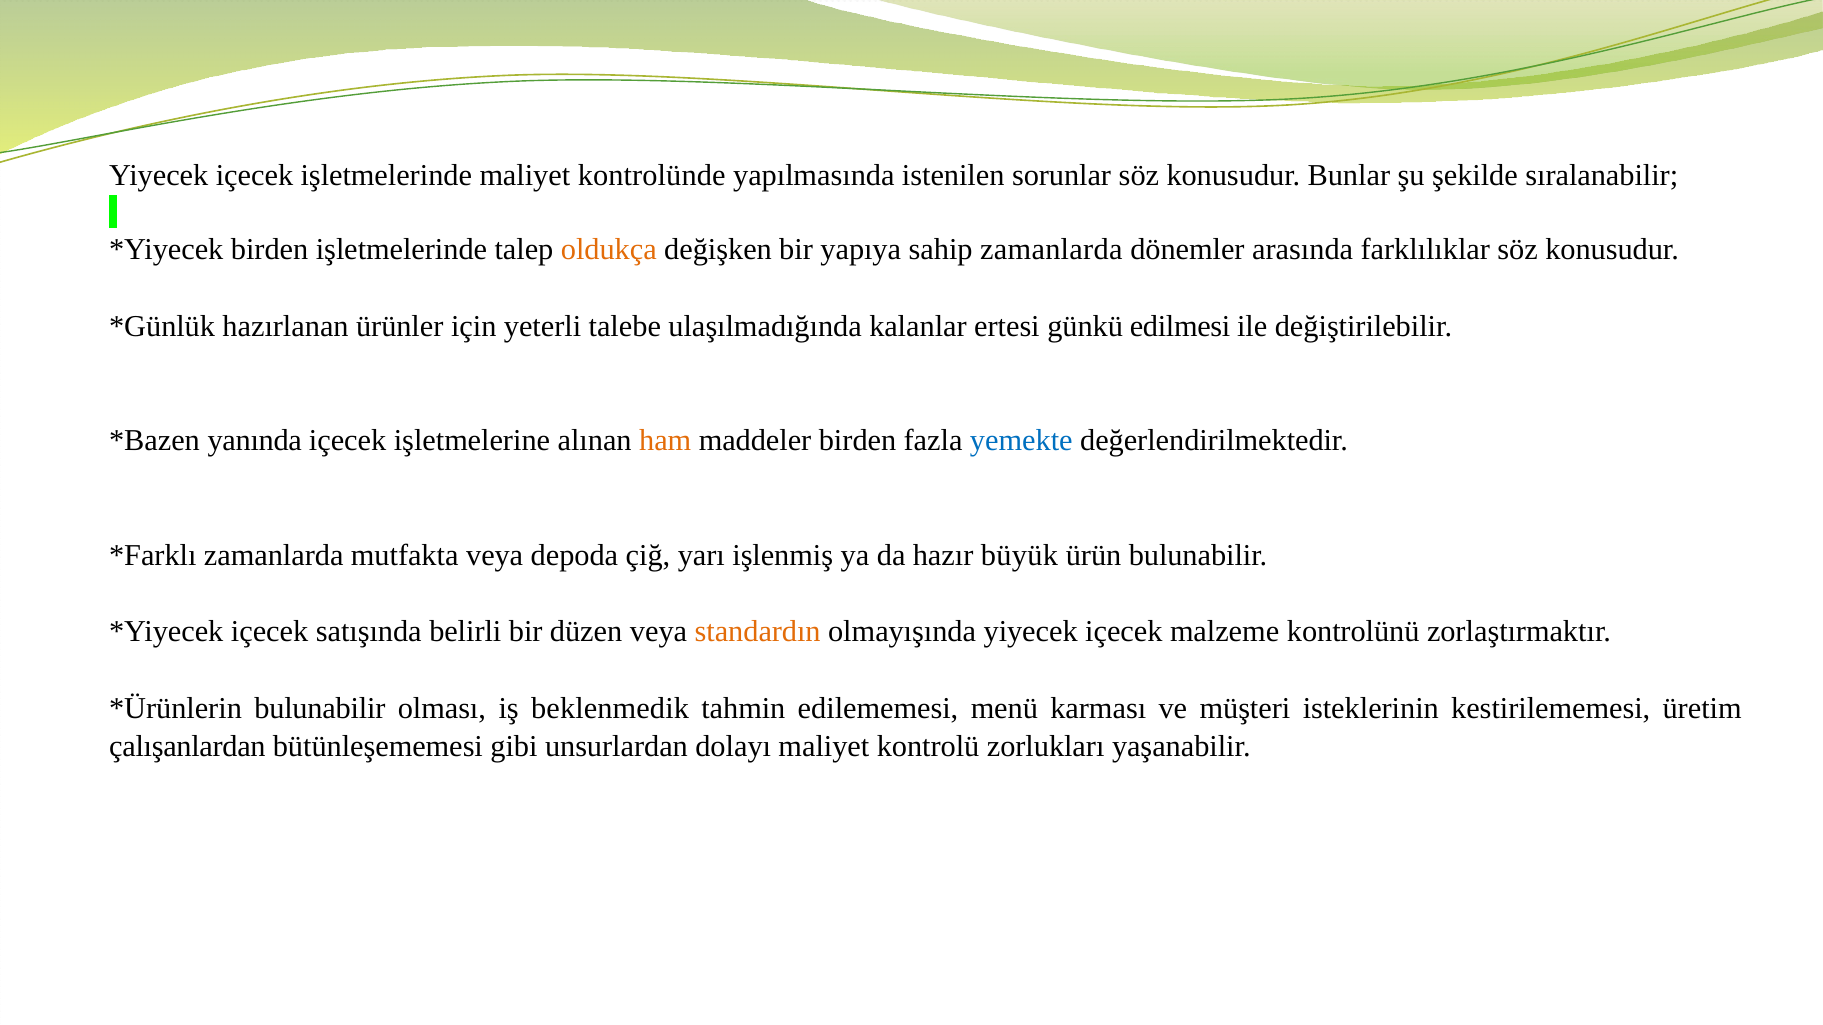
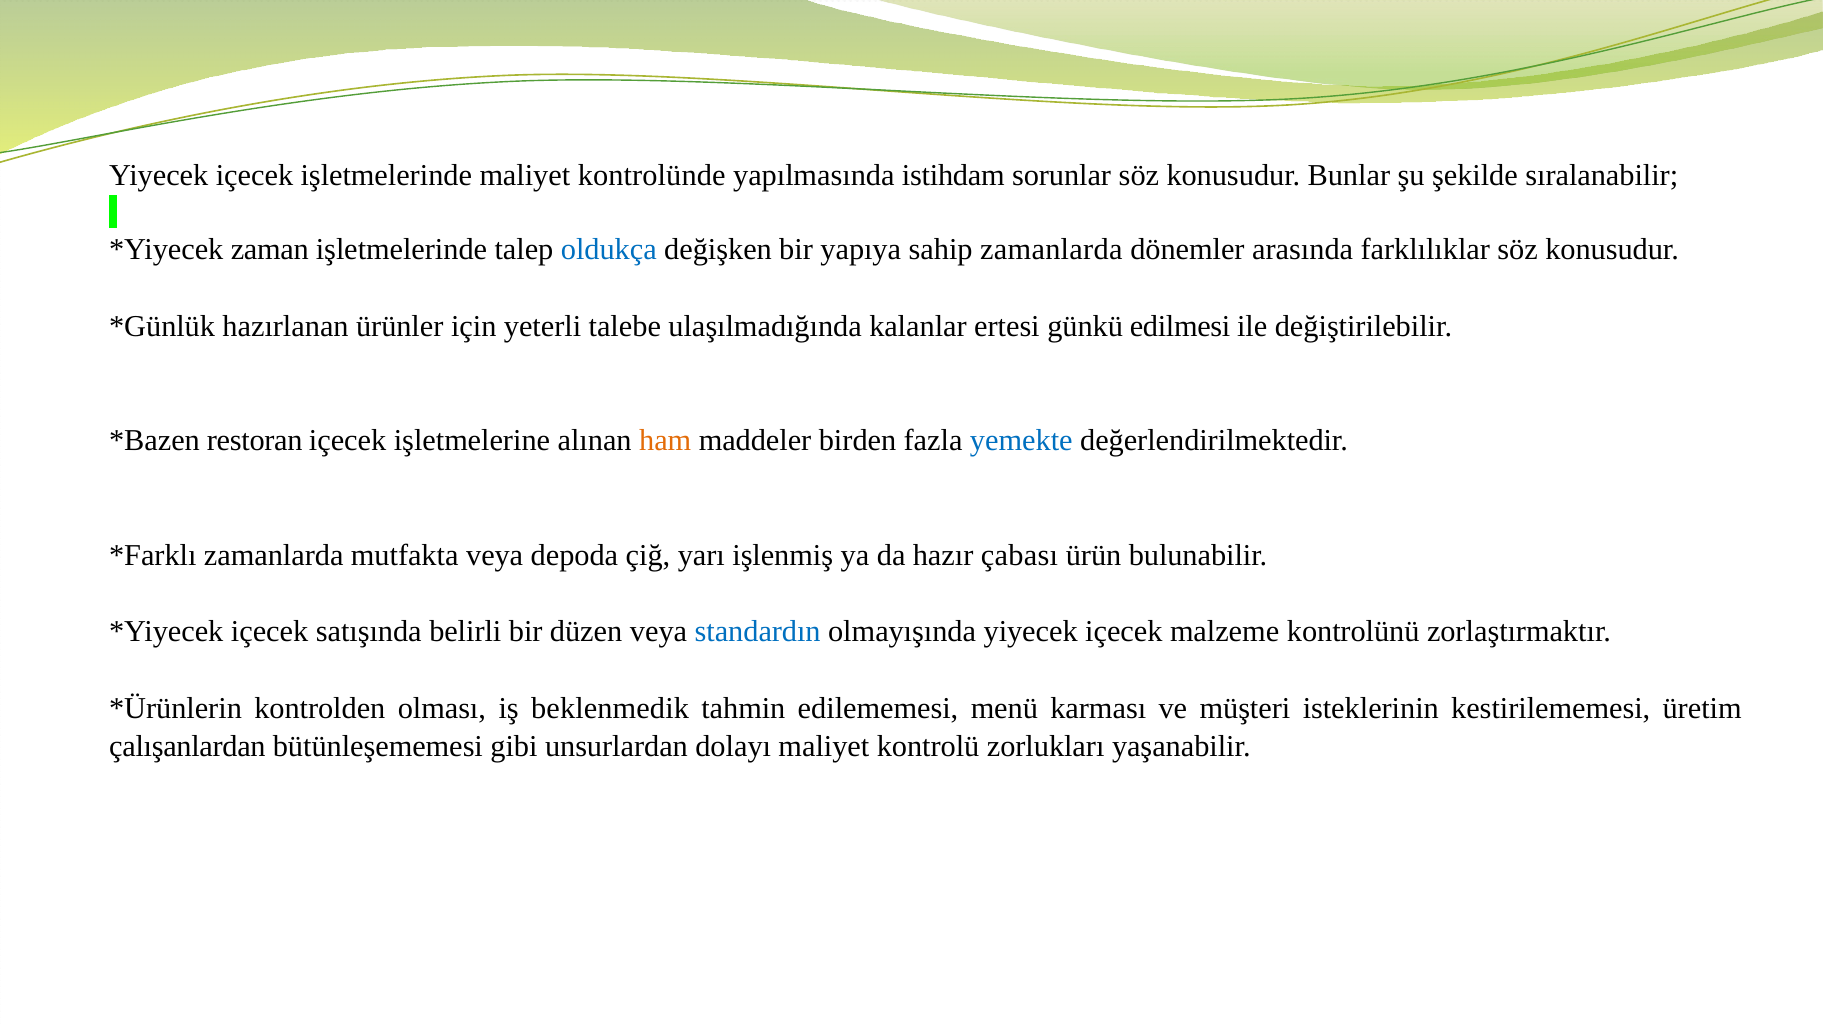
istenilen: istenilen -> istihdam
birden at (270, 250): birden -> zaman
oldukça colour: orange -> blue
yanında: yanında -> restoran
büyük: büyük -> çabası
standardın colour: orange -> blue
bulunabilir at (320, 709): bulunabilir -> kontrolden
